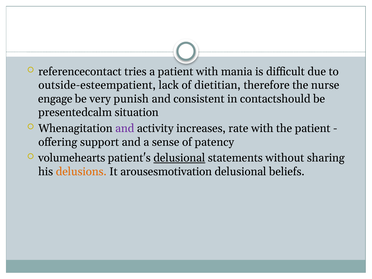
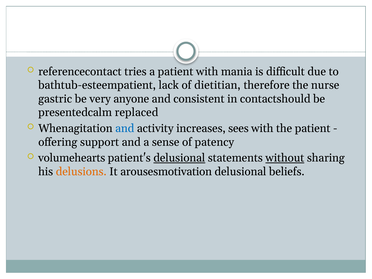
outside-esteempatient: outside-esteempatient -> bathtub-esteempatient
engage: engage -> gastric
punish: punish -> anyone
situation: situation -> replaced
and at (125, 128) colour: purple -> blue
rate: rate -> sees
without underline: none -> present
